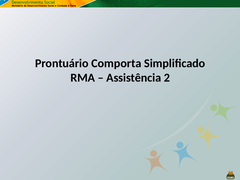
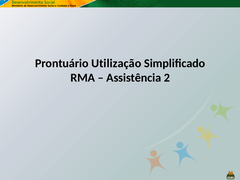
Comporta: Comporta -> Utilização
